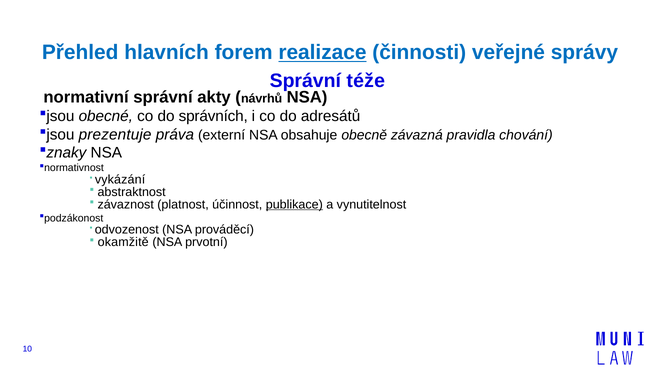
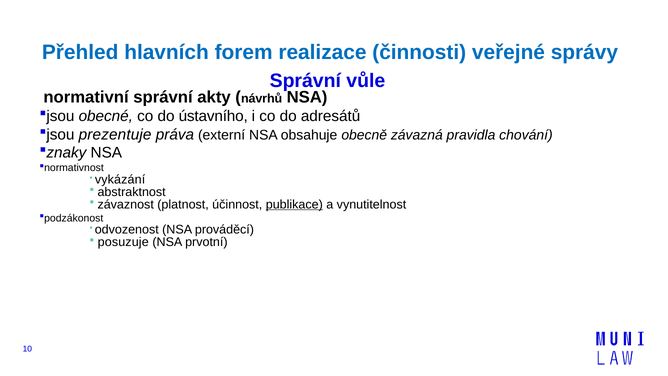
realizace underline: present -> none
téže: téže -> vůle
správních: správních -> ústavního
okamžitě: okamžitě -> posuzuje
